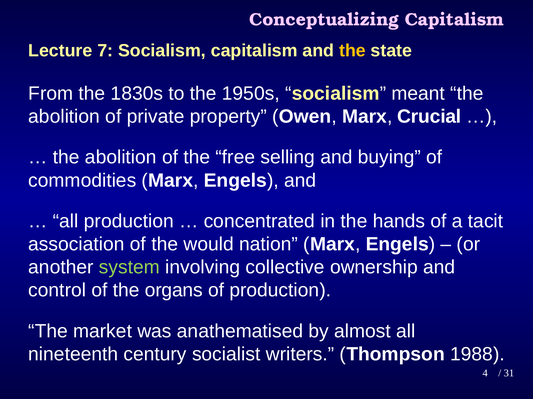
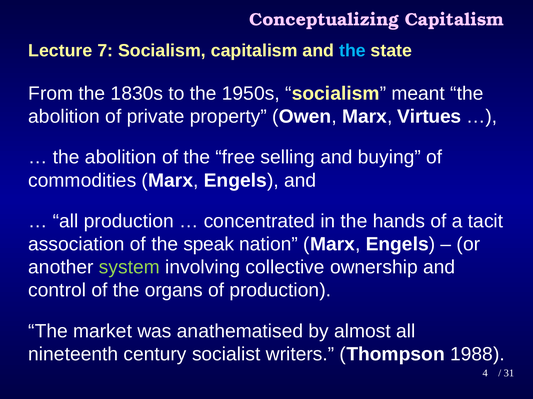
the at (352, 51) colour: yellow -> light blue
Crucial: Crucial -> Virtues
would: would -> speak
